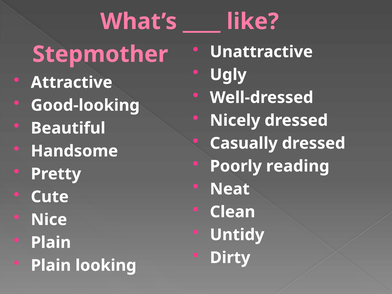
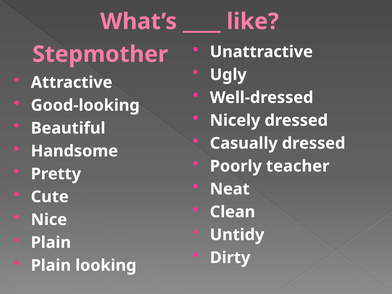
reading: reading -> teacher
